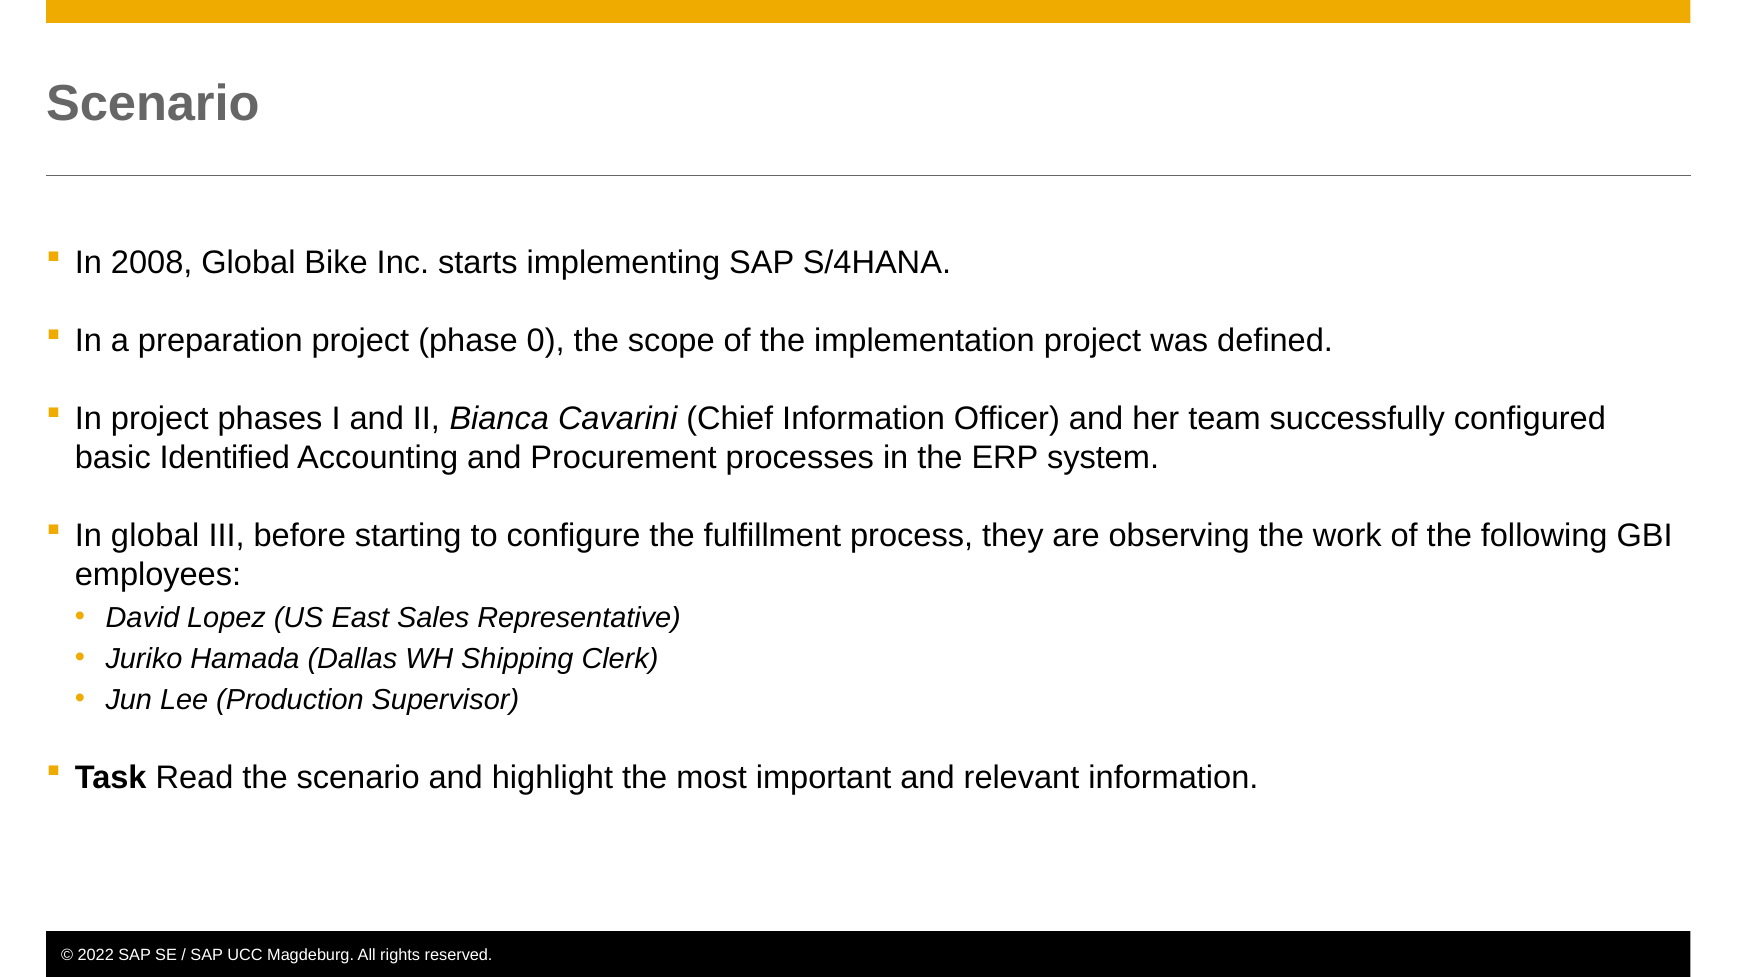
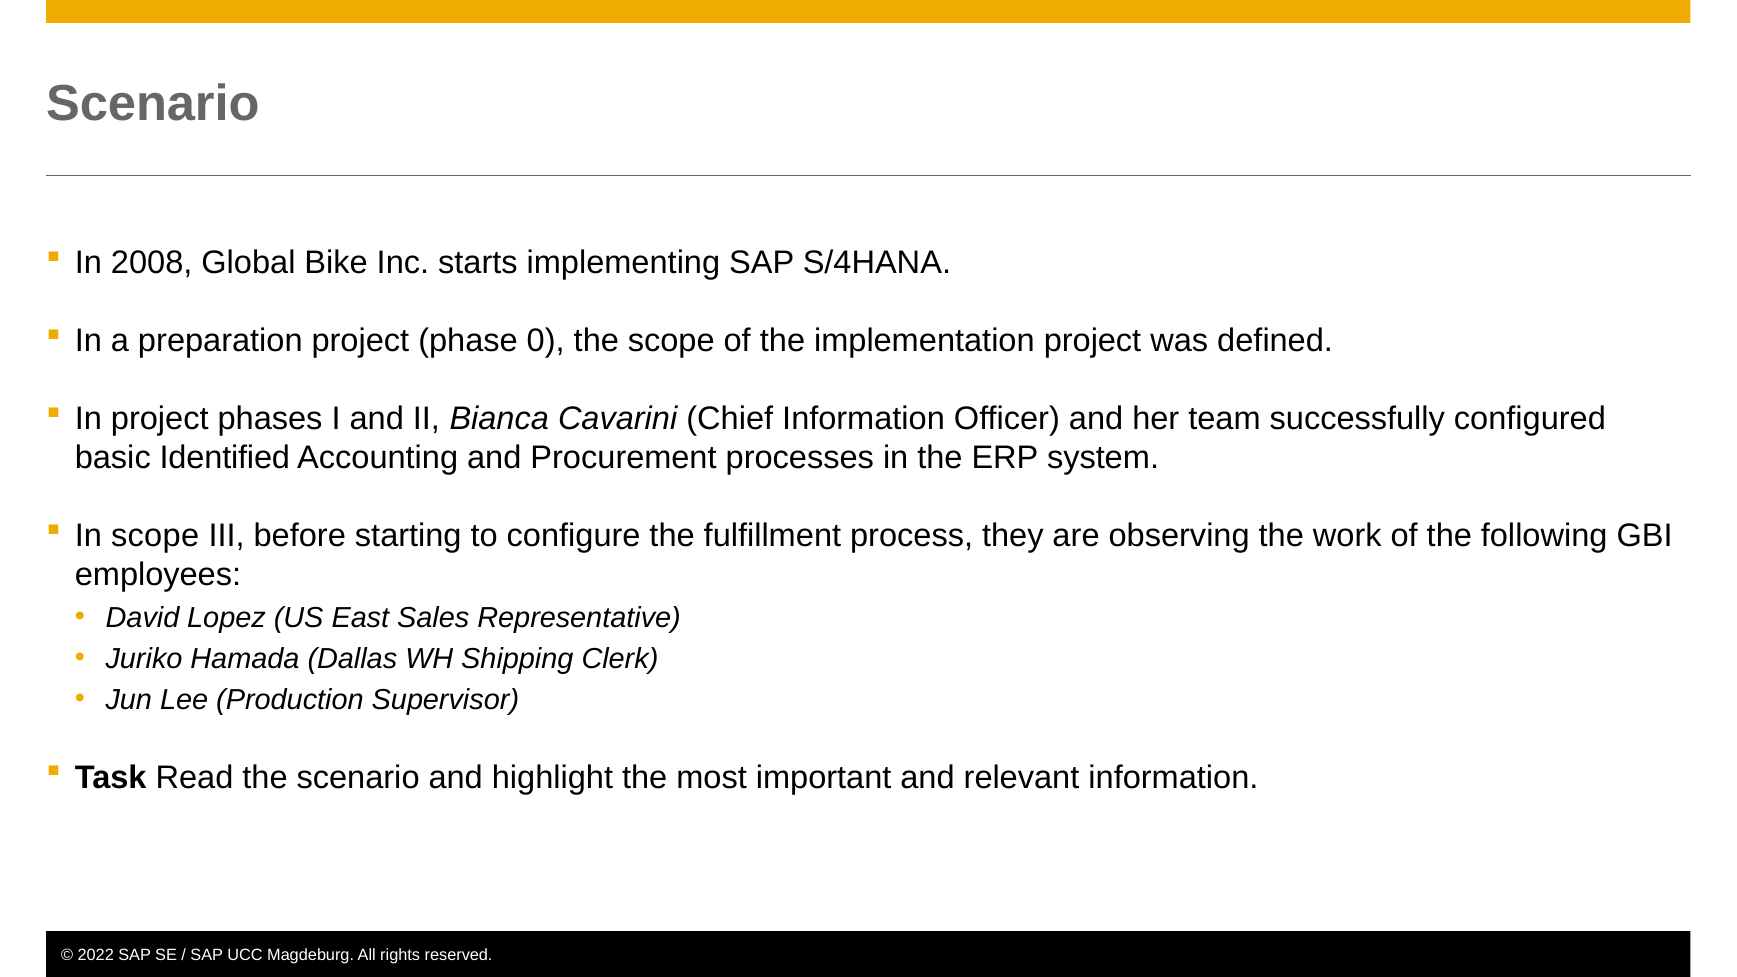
In global: global -> scope
